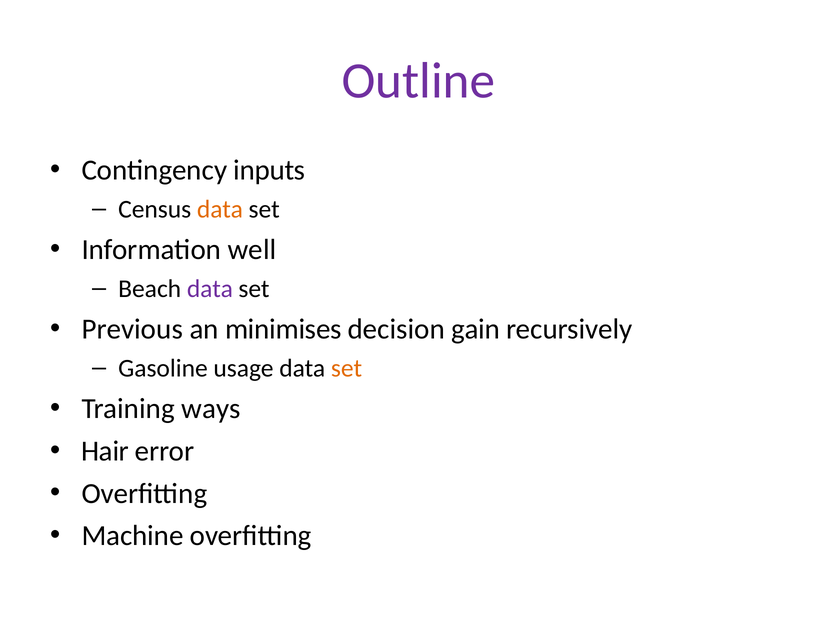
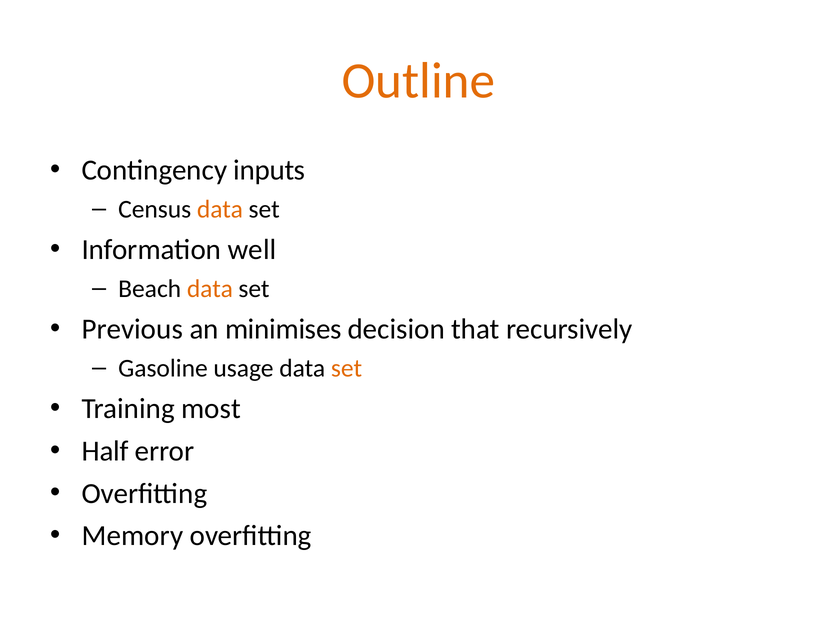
Outline colour: purple -> orange
data at (210, 289) colour: purple -> orange
gain: gain -> that
ways: ways -> most
Hair: Hair -> Half
Machine: Machine -> Memory
